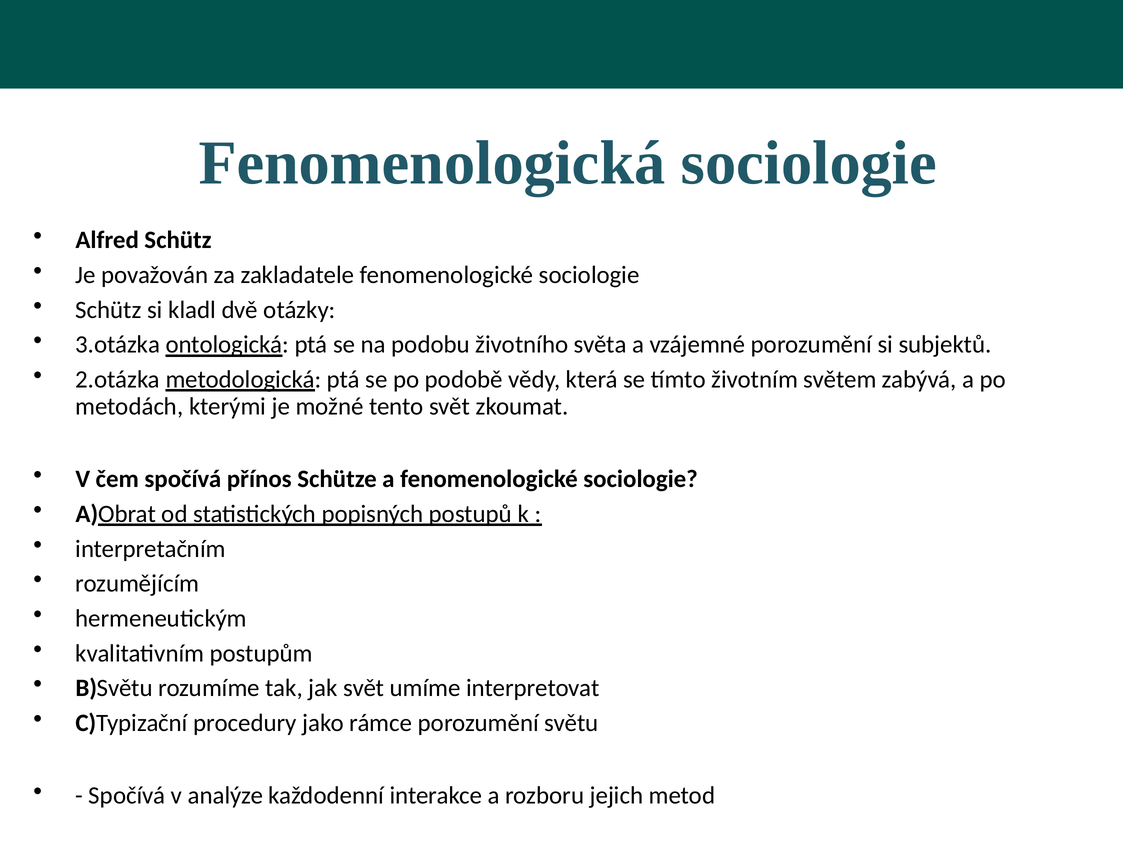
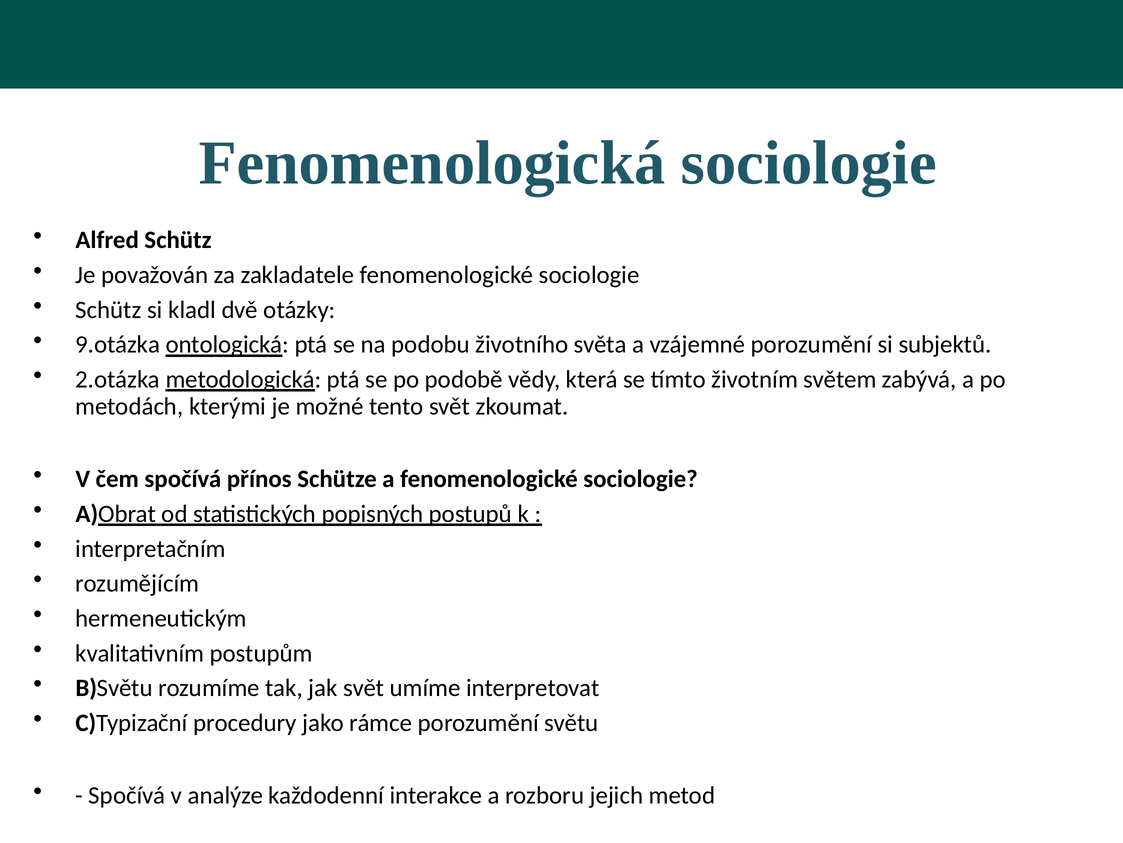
3.otázka: 3.otázka -> 9.otázka
